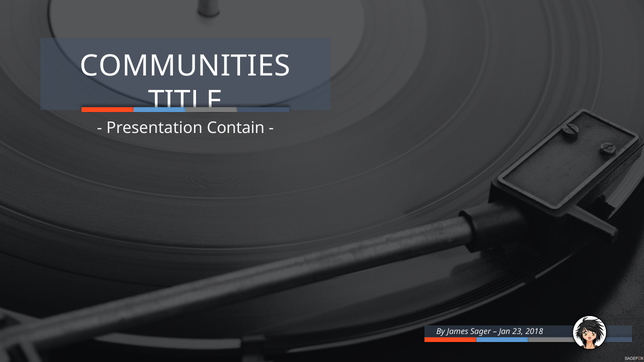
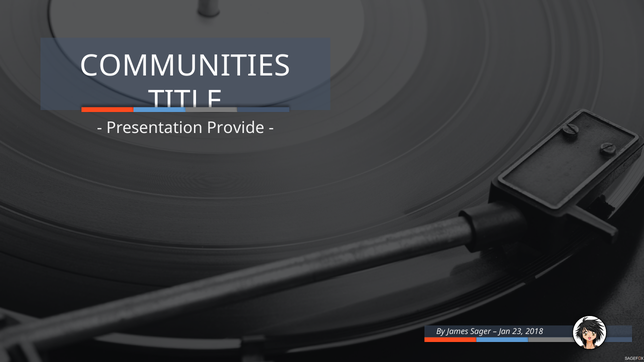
Contain: Contain -> Provide
